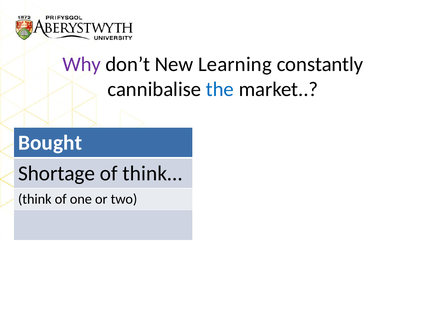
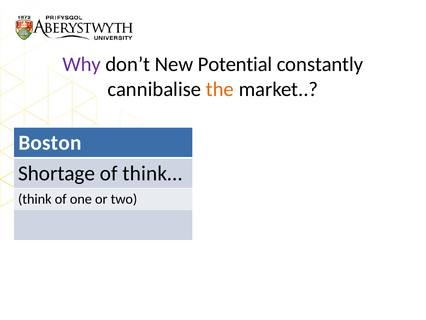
Learning: Learning -> Potential
the colour: blue -> orange
Bought: Bought -> Boston
